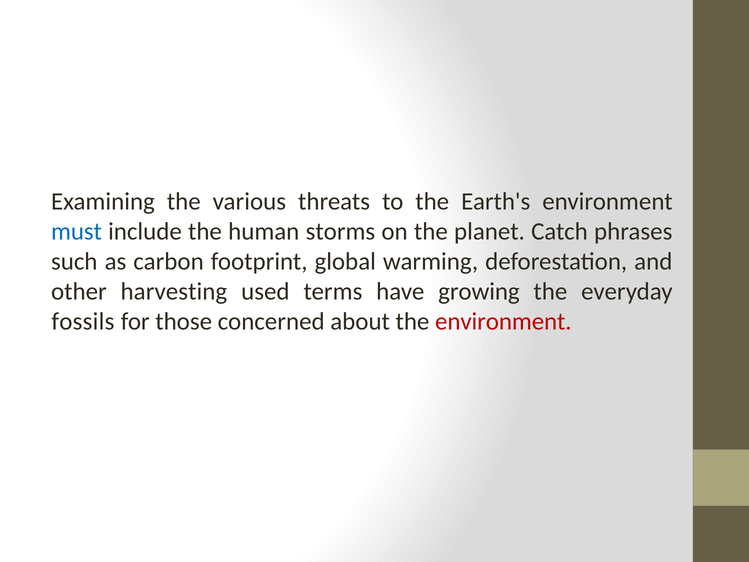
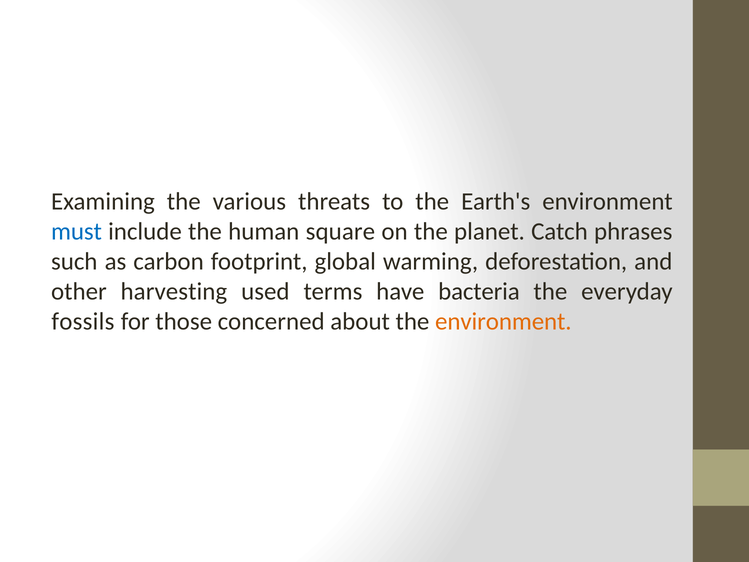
storms: storms -> square
growing: growing -> bacteria
environment at (503, 321) colour: red -> orange
